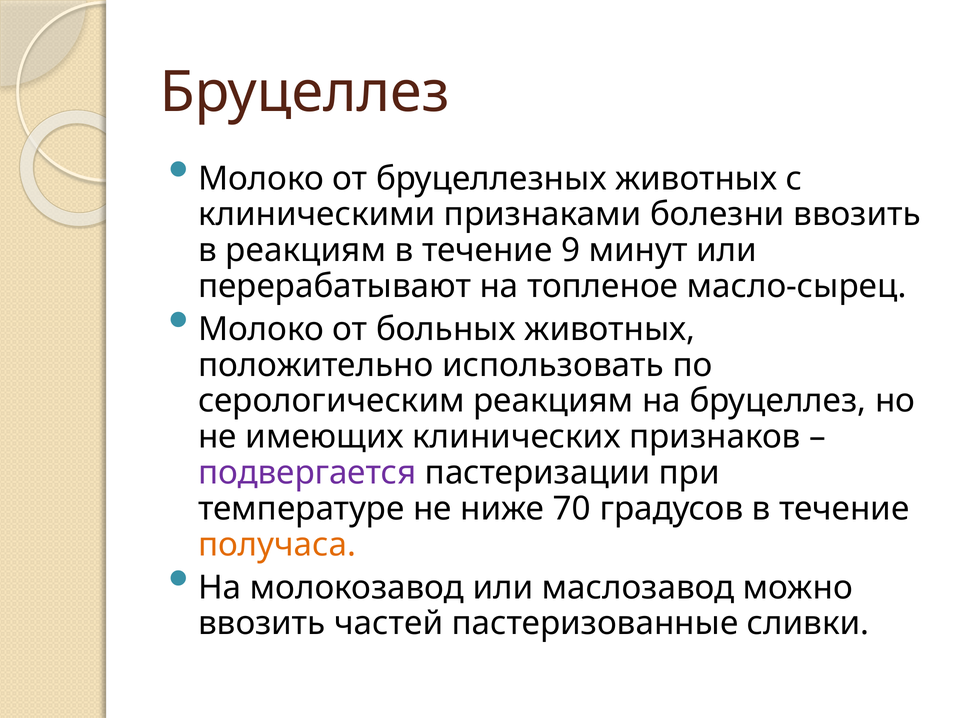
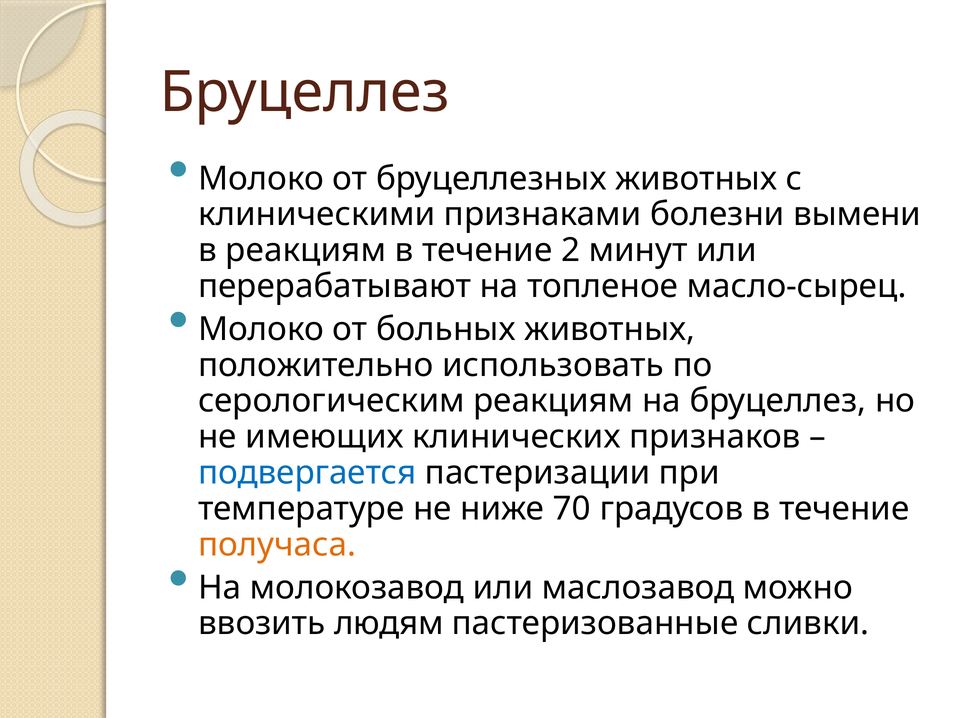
болезни ввозить: ввозить -> вымени
9: 9 -> 2
подвергается colour: purple -> blue
частей: частей -> людям
